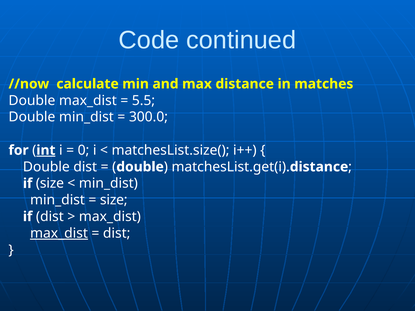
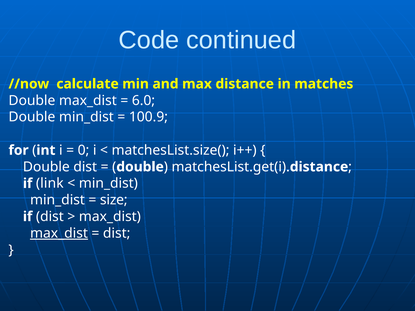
5.5: 5.5 -> 6.0
300.0: 300.0 -> 100.9
int underline: present -> none
if size: size -> link
